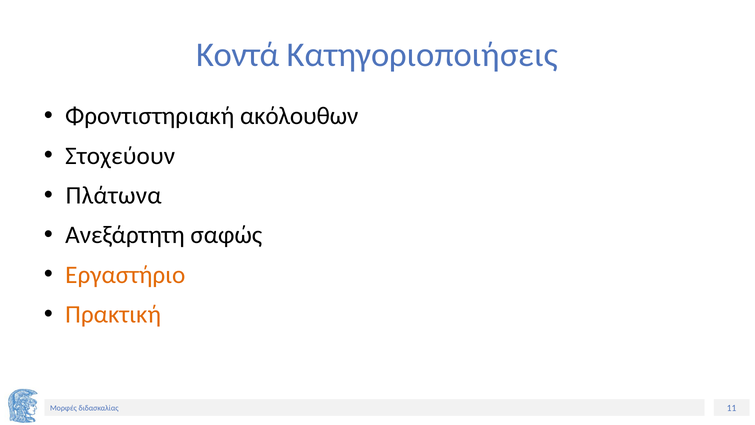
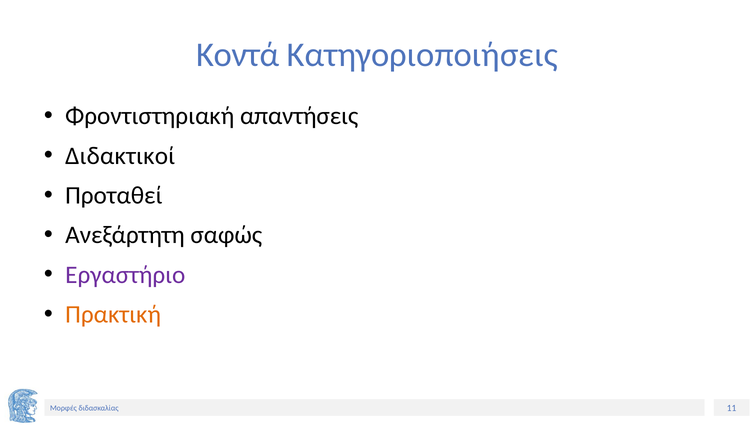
ακόλουθων: ακόλουθων -> απαντήσεις
Στοχεύουν: Στοχεύουν -> Διδακτικοί
Πλάτωνα: Πλάτωνα -> Προταθεί
Εργαστήριο colour: orange -> purple
